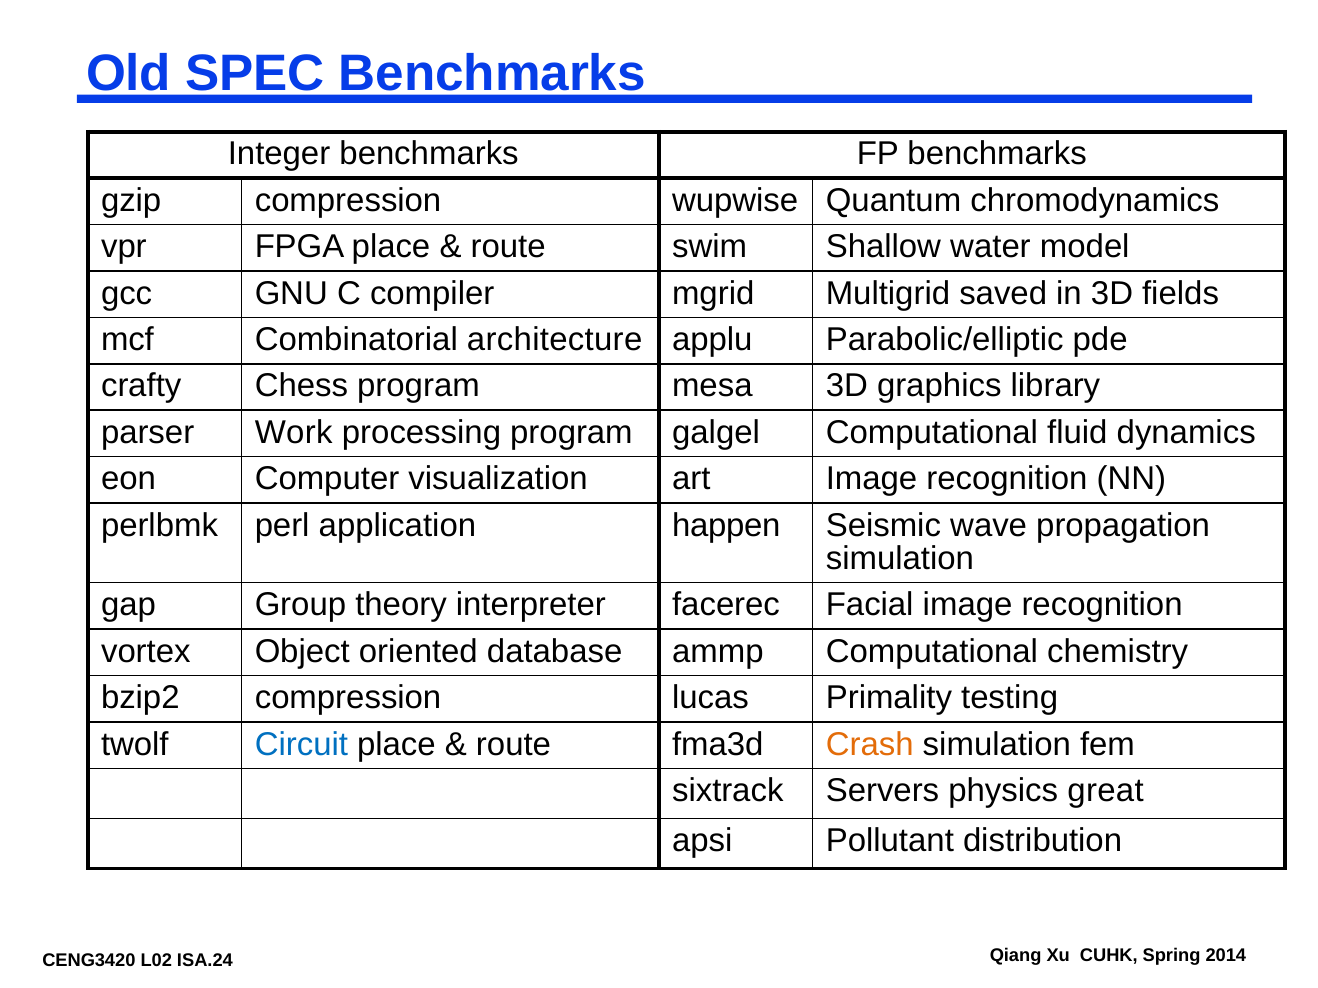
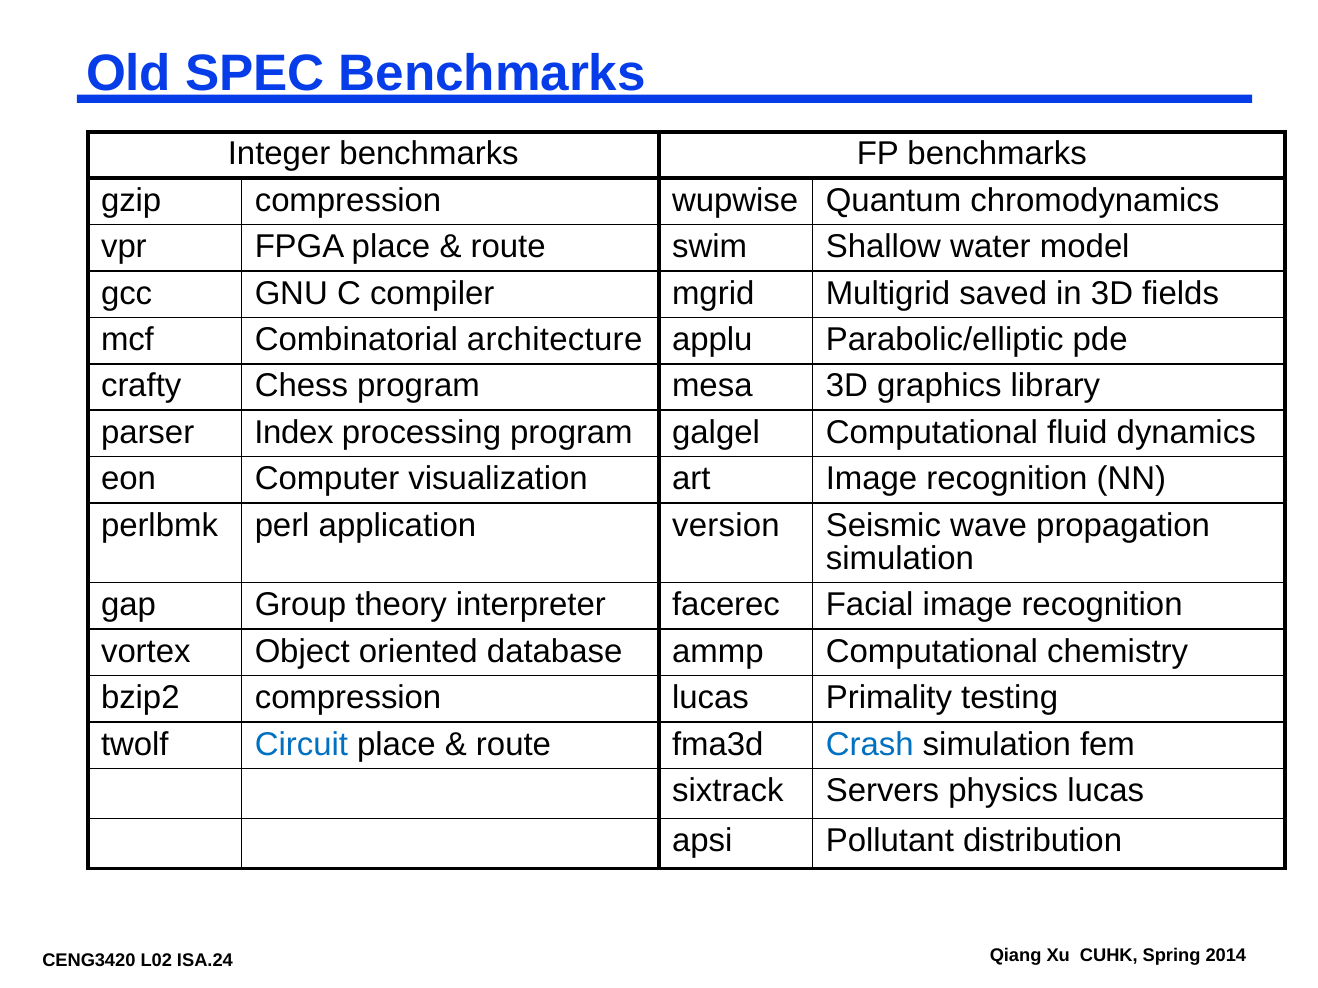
Work: Work -> Index
happen: happen -> version
Crash colour: orange -> blue
physics great: great -> lucas
